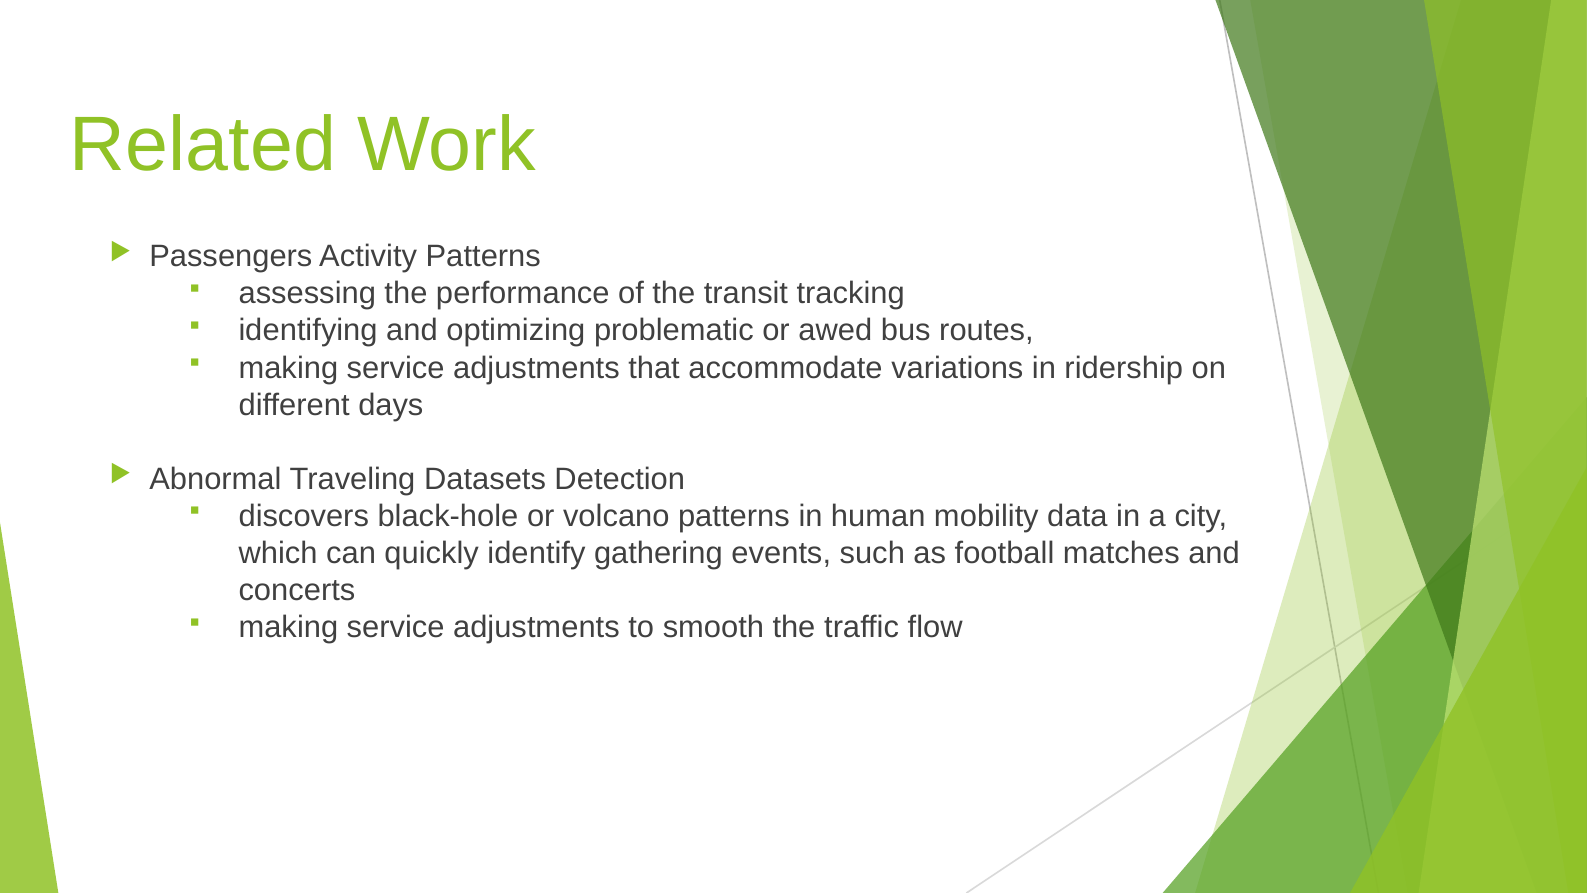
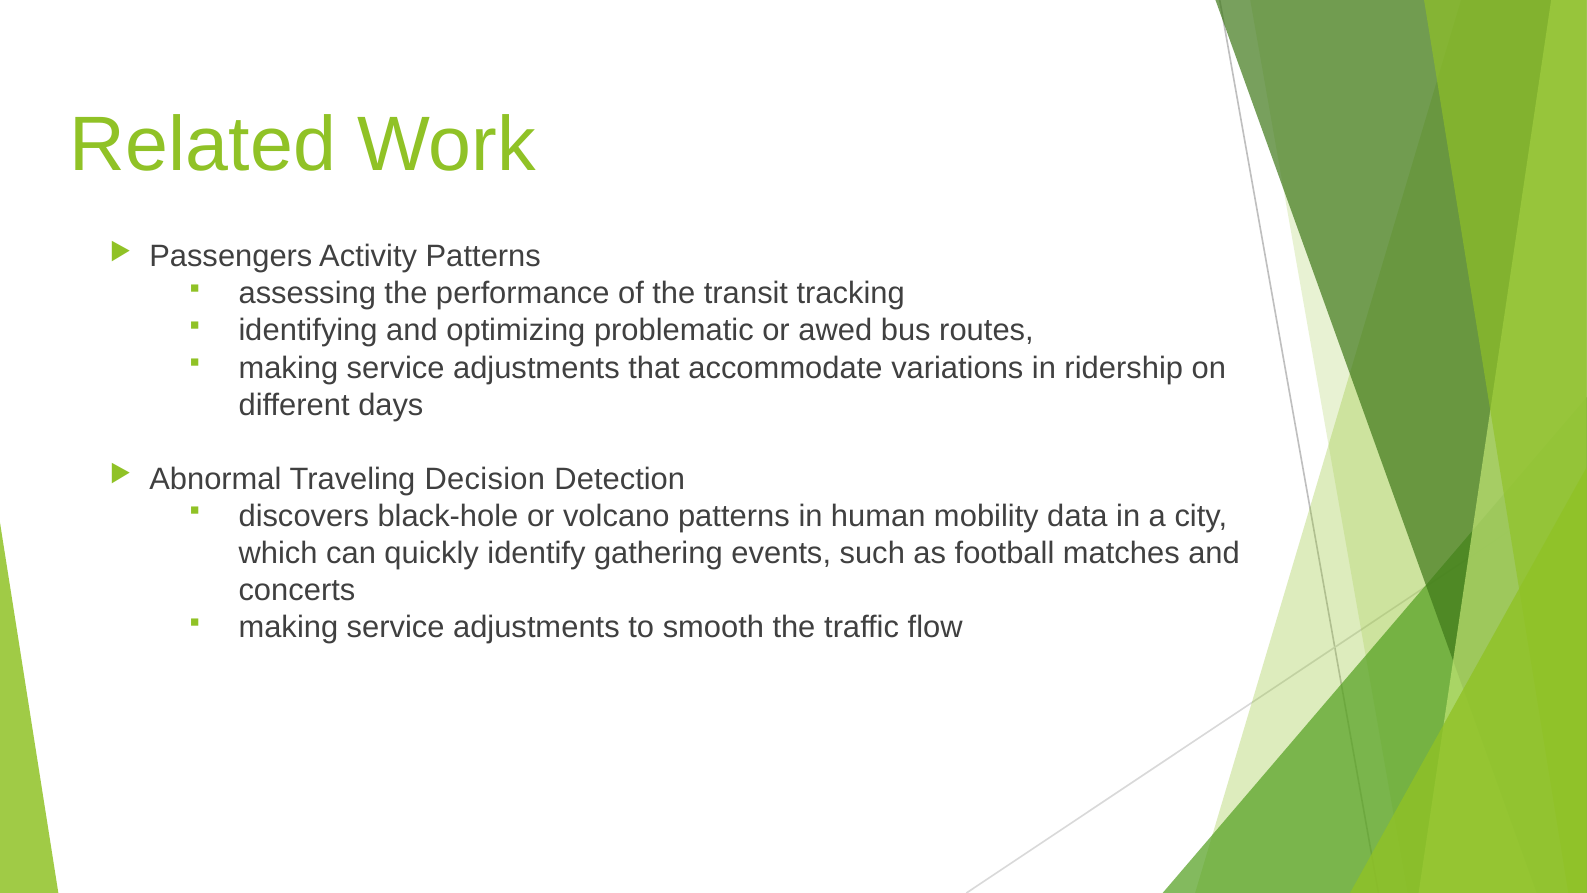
Datasets: Datasets -> Decision
